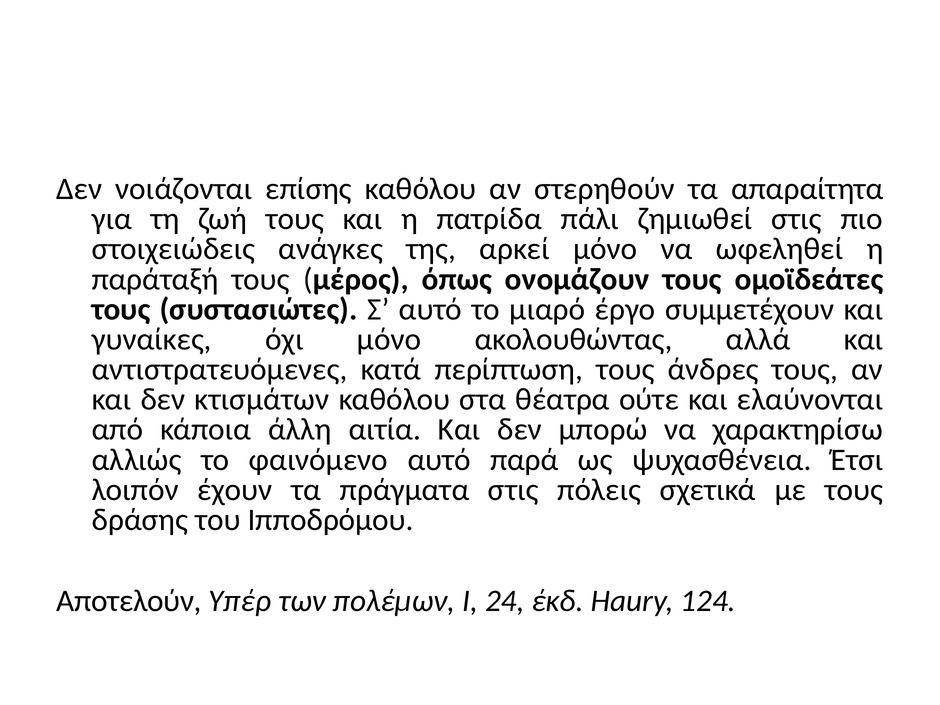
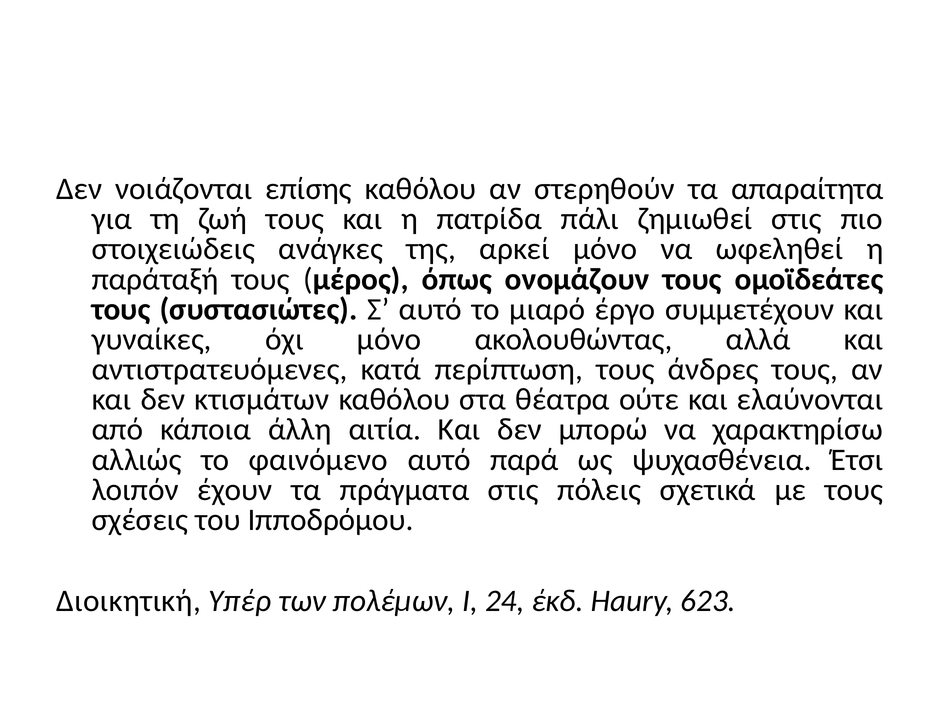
δράσης: δράσης -> σχέσεις
Αποτελούν: Αποτελούν -> Διοικητική
124: 124 -> 623
